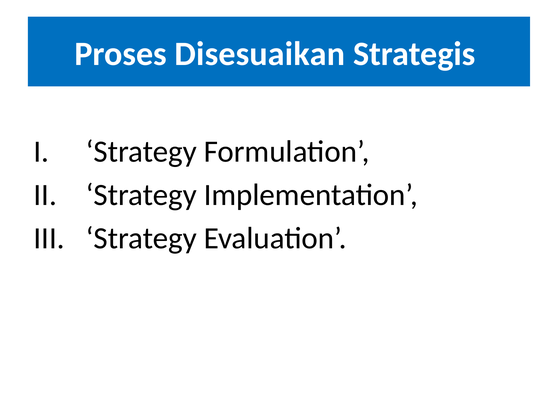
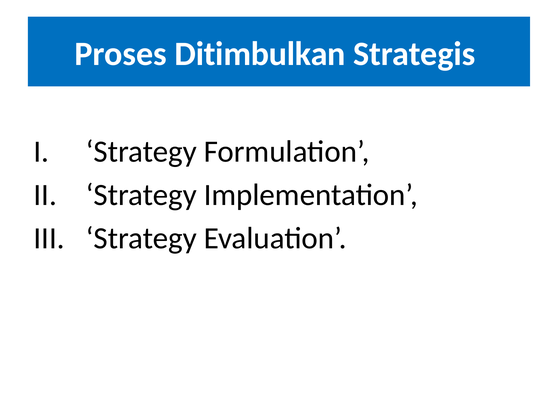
Disesuaikan: Disesuaikan -> Ditimbulkan
